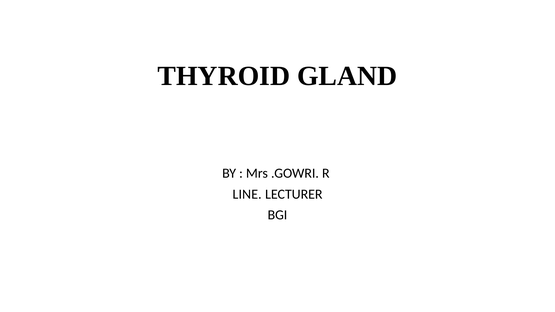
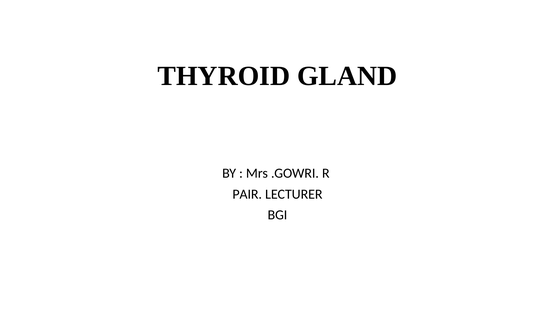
LINE: LINE -> PAIR
